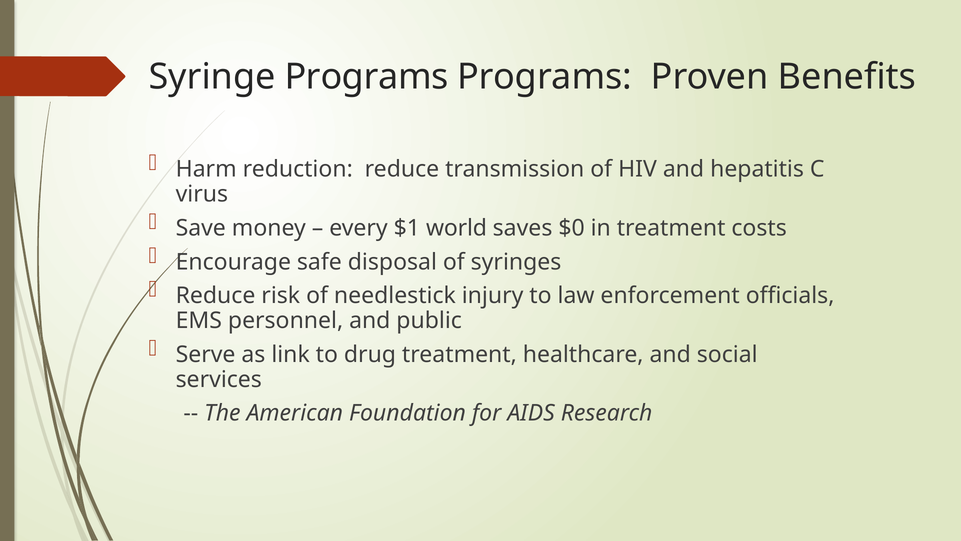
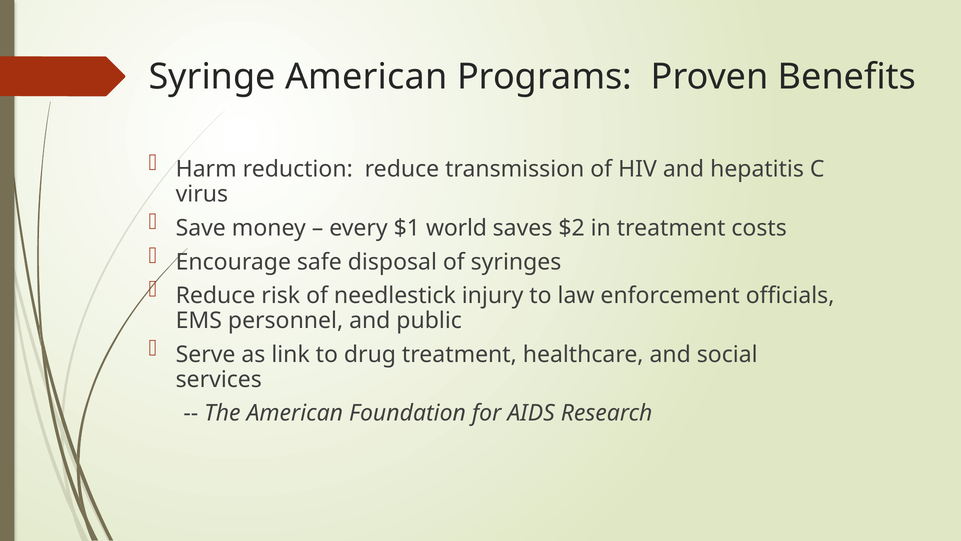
Syringe Programs: Programs -> American
$0: $0 -> $2
